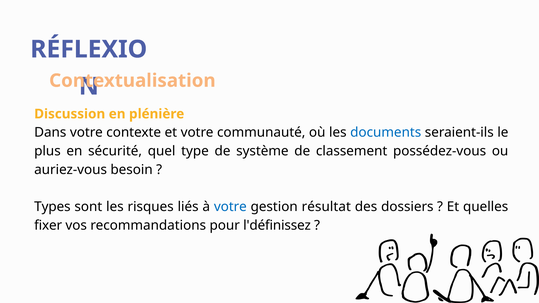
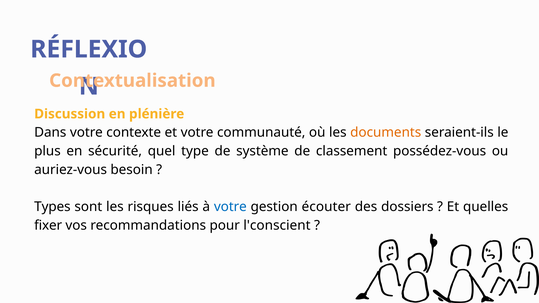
documents colour: blue -> orange
résultat: résultat -> écouter
l'définissez: l'définissez -> l'conscient
